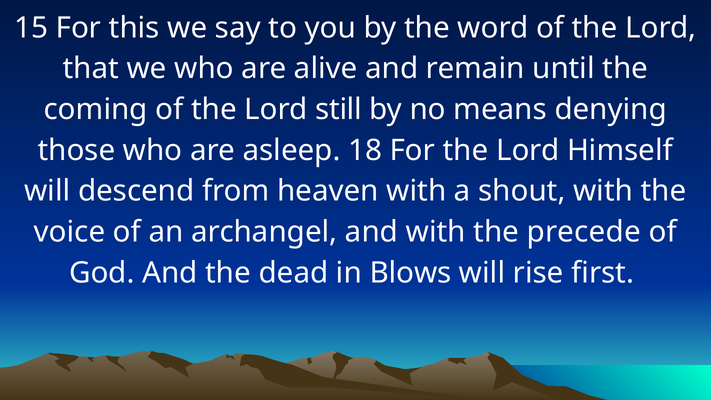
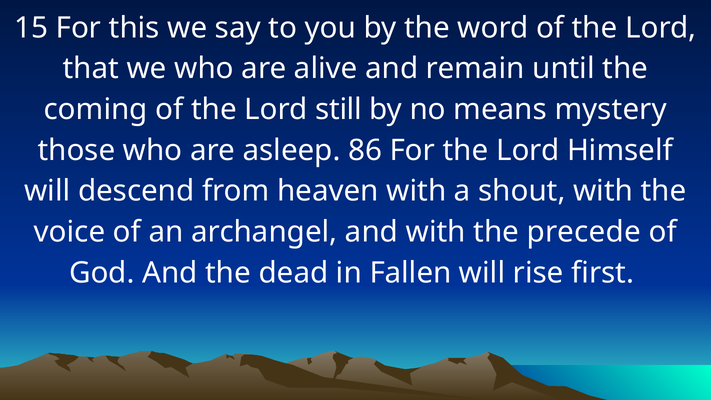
denying: denying -> mystery
18: 18 -> 86
Blows: Blows -> Fallen
